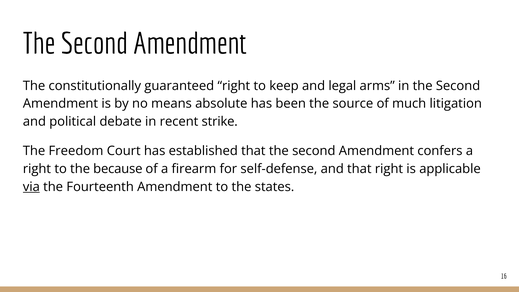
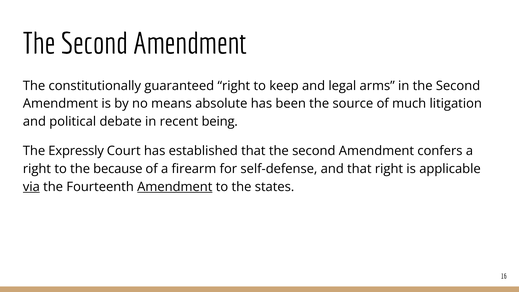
strike: strike -> being
Freedom: Freedom -> Expressly
Amendment at (175, 187) underline: none -> present
